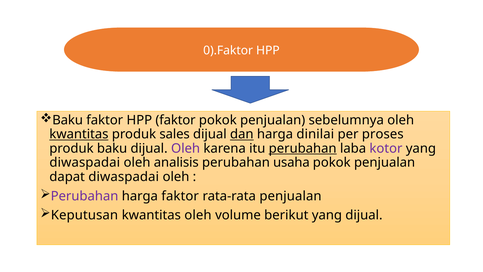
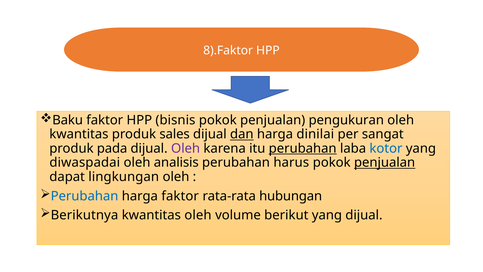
0).Faktor: 0).Faktor -> 8).Faktor
HPP faktor: faktor -> bisnis
sebelumnya: sebelumnya -> pengukuran
kwantitas at (79, 134) underline: present -> none
proses: proses -> sangat
produk baku: baku -> pada
kotor colour: purple -> blue
usaha: usaha -> harus
penjualan at (385, 162) underline: none -> present
dapat diwaspadai: diwaspadai -> lingkungan
Perubahan at (85, 196) colour: purple -> blue
rata-rata penjualan: penjualan -> hubungan
Keputusan: Keputusan -> Berikutnya
